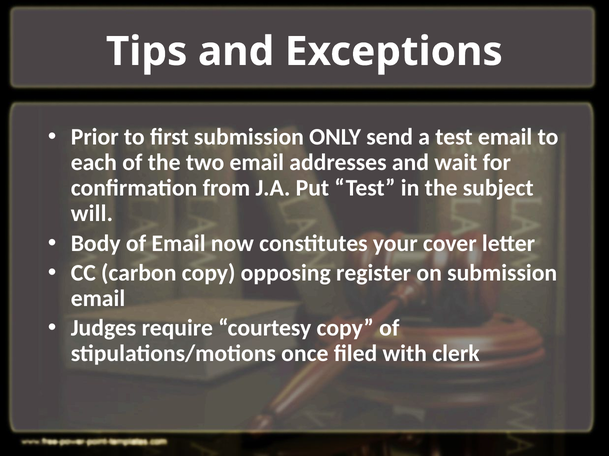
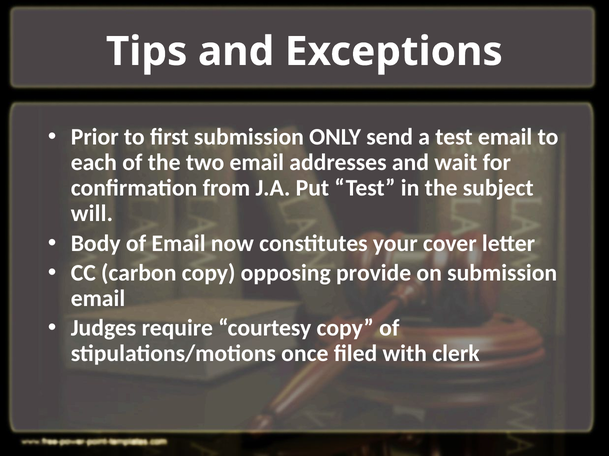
register: register -> provide
